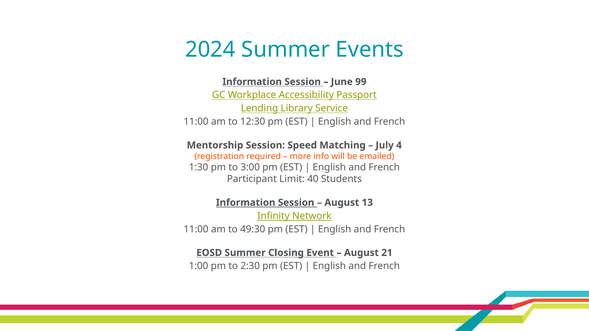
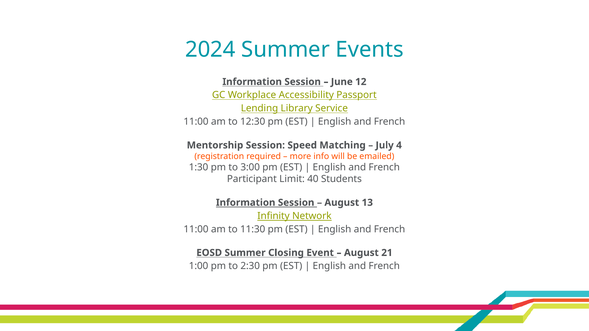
99: 99 -> 12
49:30: 49:30 -> 11:30
